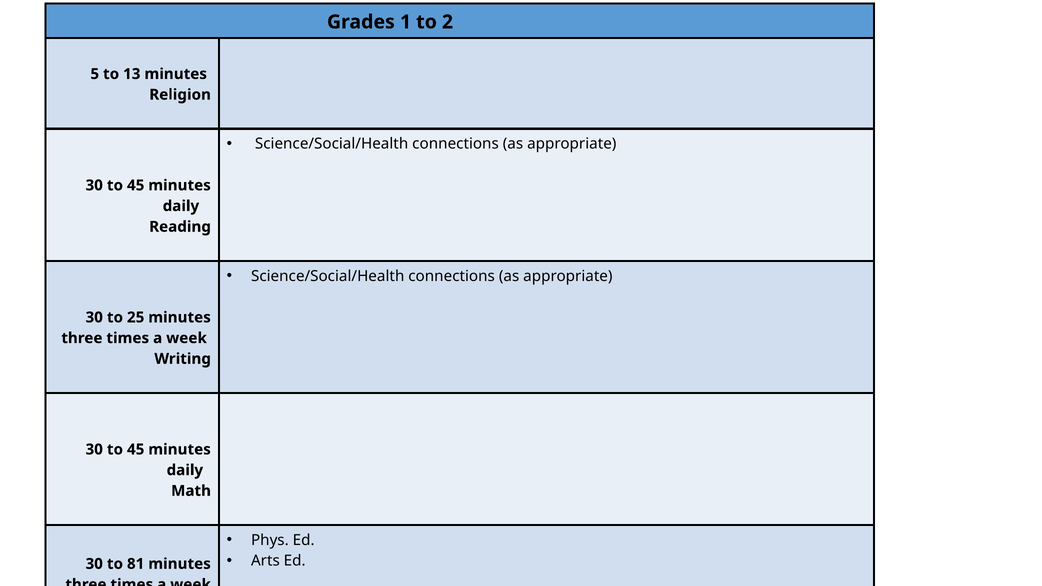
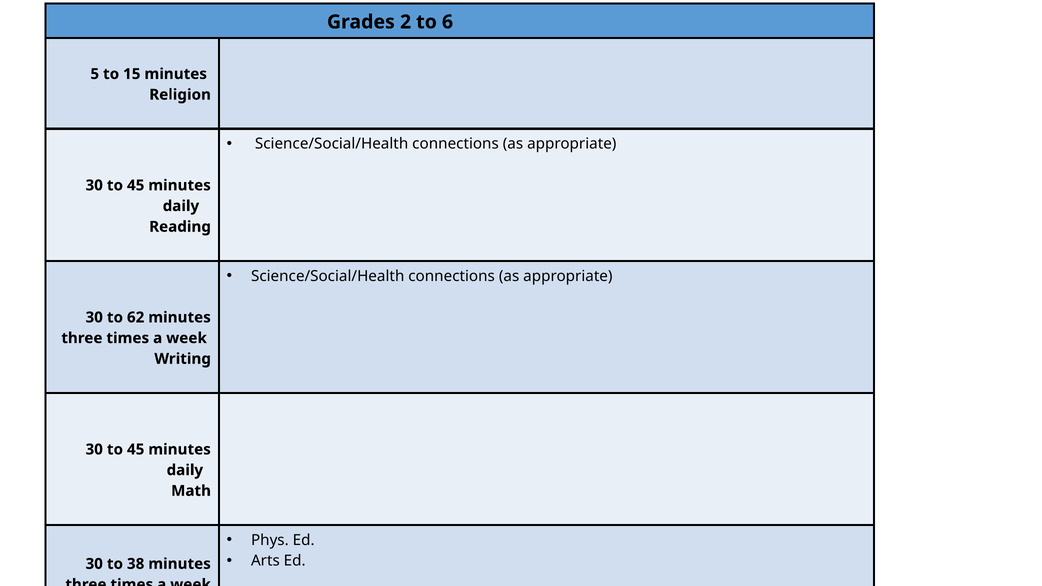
1: 1 -> 2
2: 2 -> 6
13: 13 -> 15
25: 25 -> 62
81: 81 -> 38
